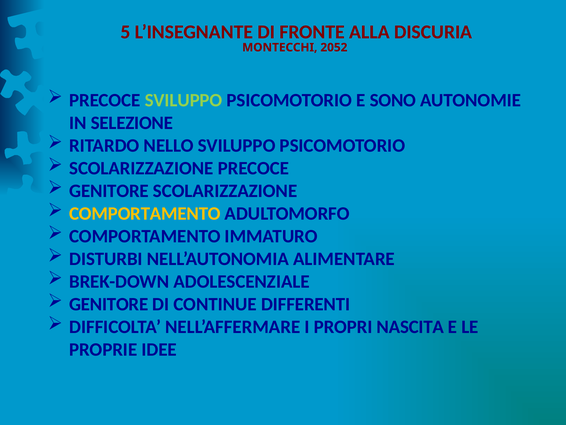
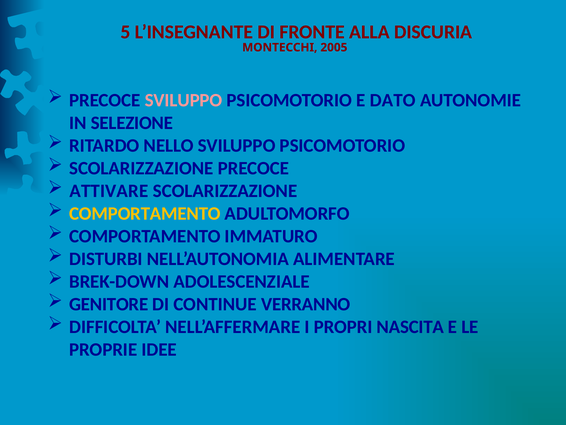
2052: 2052 -> 2005
SVILUPPO at (184, 100) colour: light green -> pink
SONO: SONO -> DATO
GENITORE at (109, 191): GENITORE -> ATTIVARE
DIFFERENTI: DIFFERENTI -> VERRANNO
